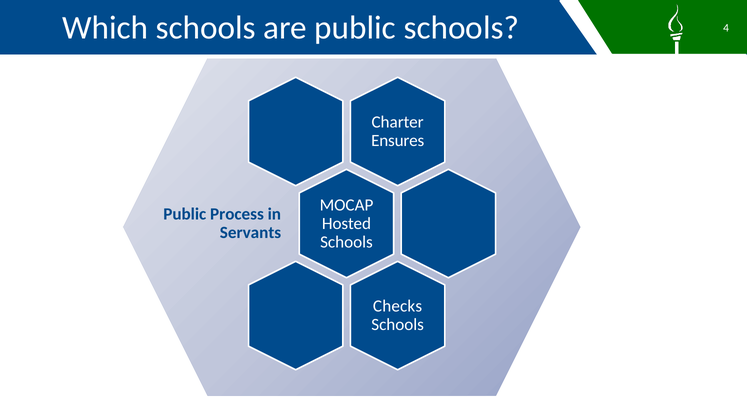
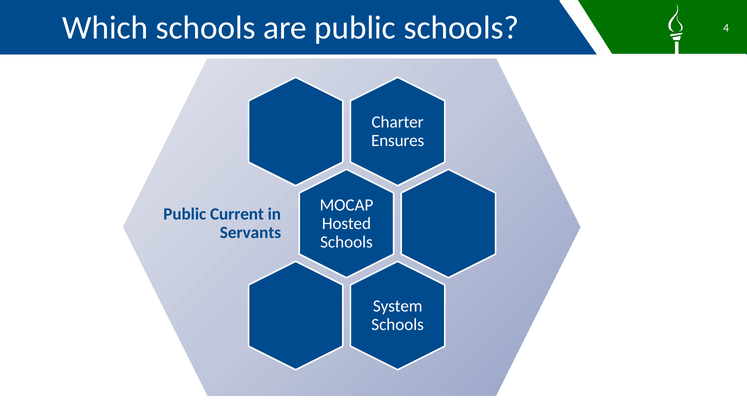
Process: Process -> Current
Checks: Checks -> System
